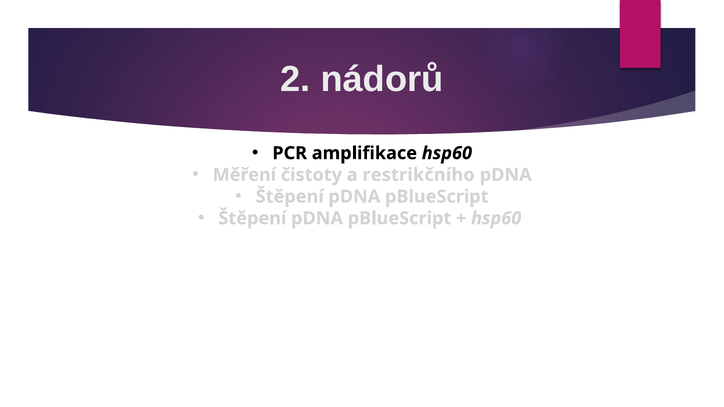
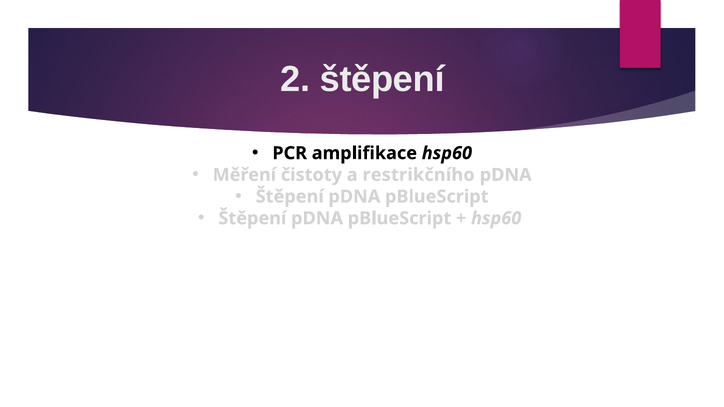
2 nádorů: nádorů -> štěpení
